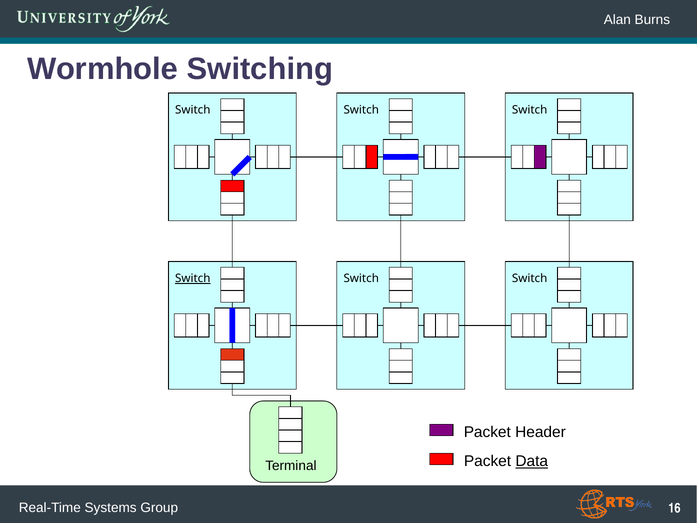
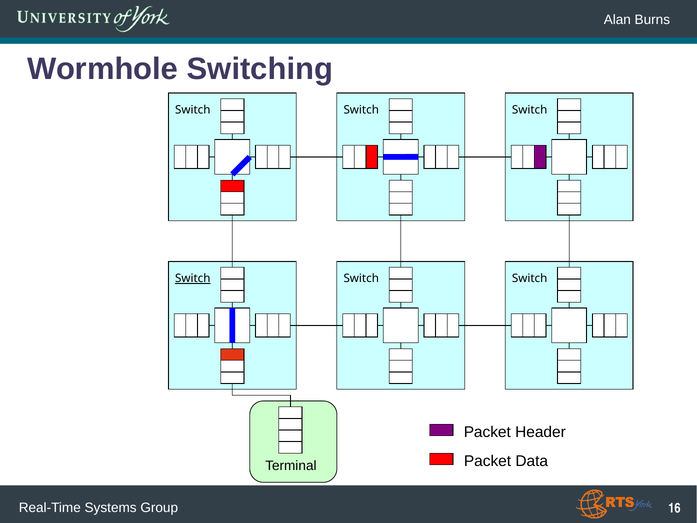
Data underline: present -> none
